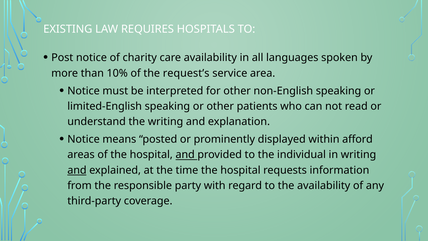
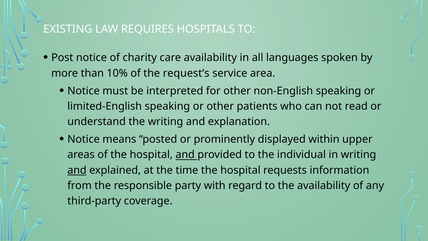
afford: afford -> upper
